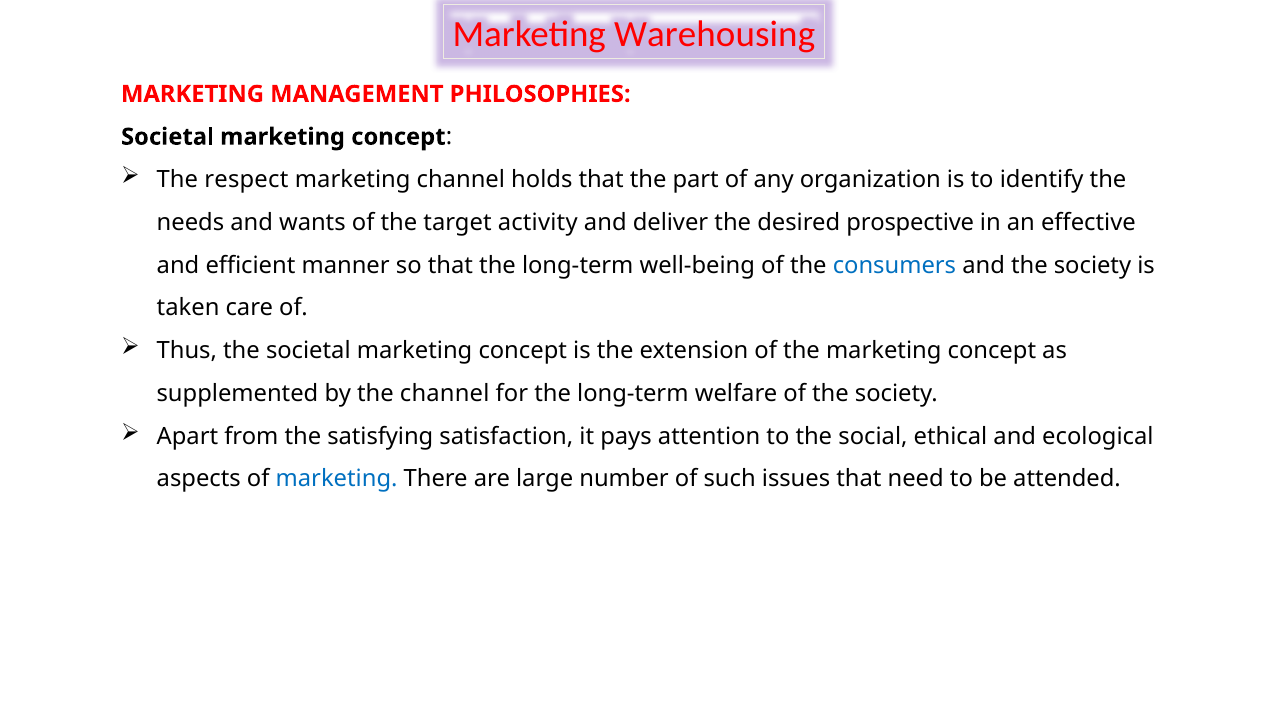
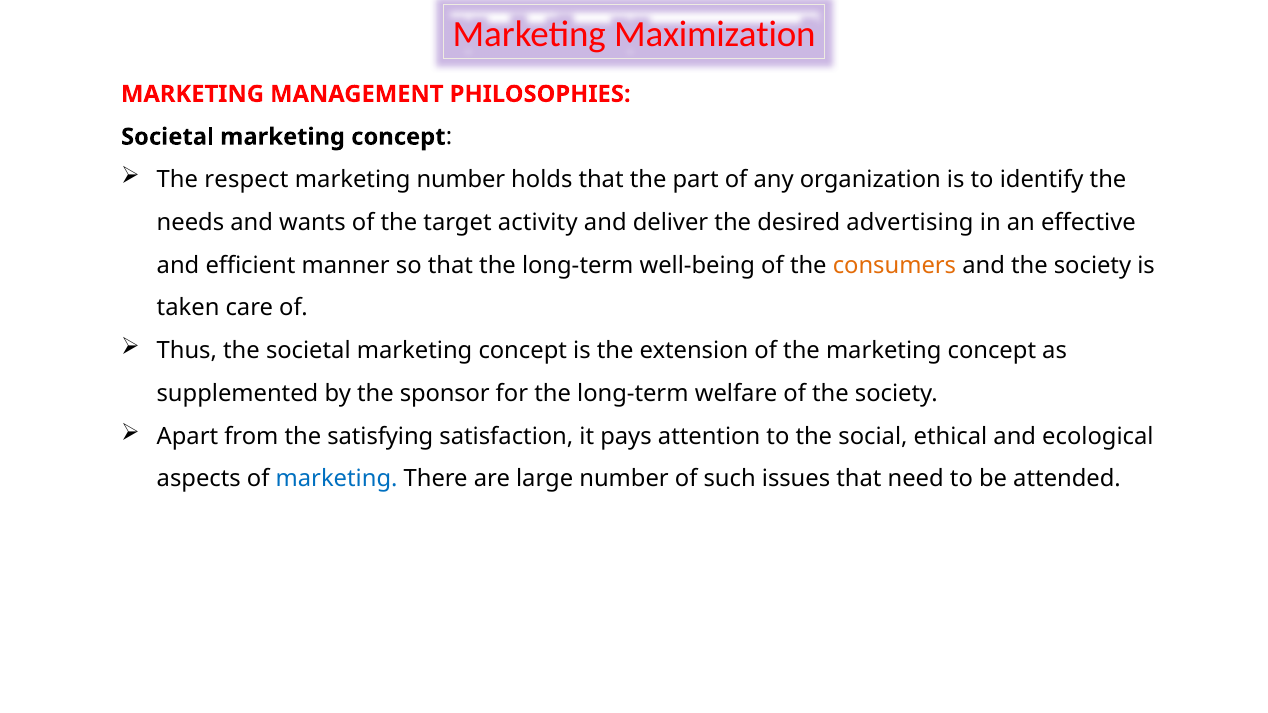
Warehousing: Warehousing -> Maximization
marketing channel: channel -> number
prospective: prospective -> advertising
consumers colour: blue -> orange
the channel: channel -> sponsor
